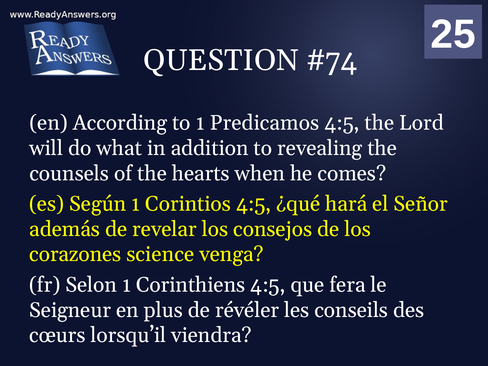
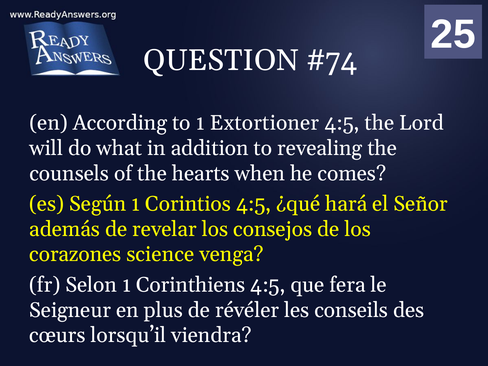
Predicamos: Predicamos -> Extortioner
